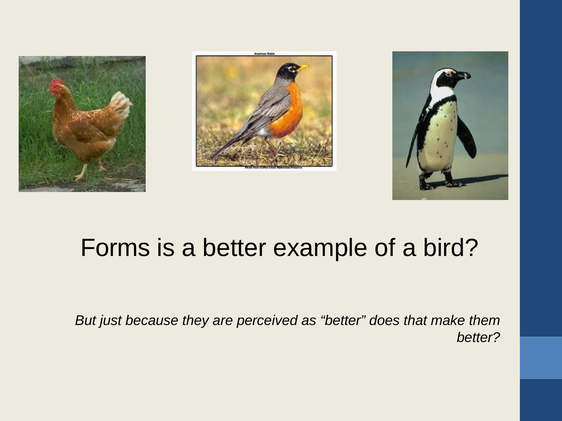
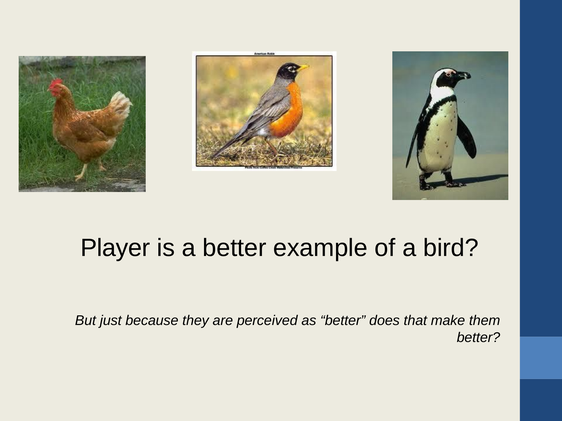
Forms: Forms -> Player
